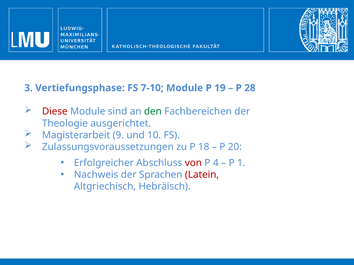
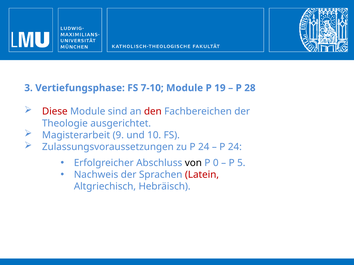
den colour: green -> red
zu P 18: 18 -> 24
20 at (235, 147): 20 -> 24
von colour: red -> black
4: 4 -> 0
1: 1 -> 5
